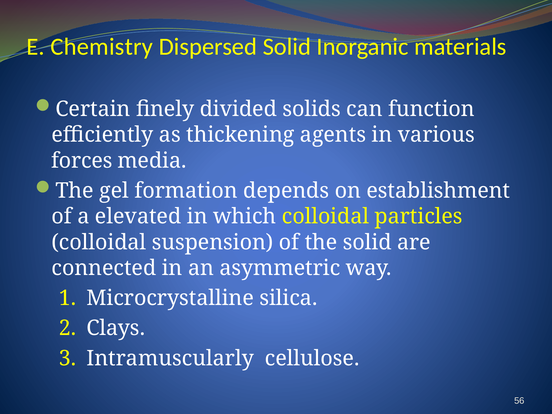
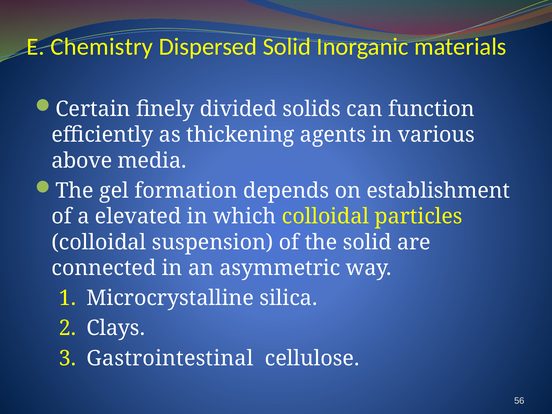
forces: forces -> above
Intramuscularly: Intramuscularly -> Gastrointestinal
